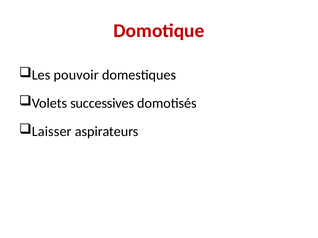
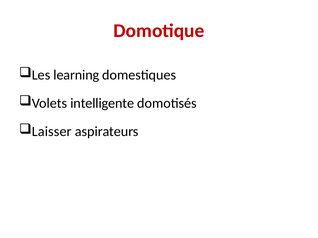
pouvoir: pouvoir -> learning
successives: successives -> intelligente
